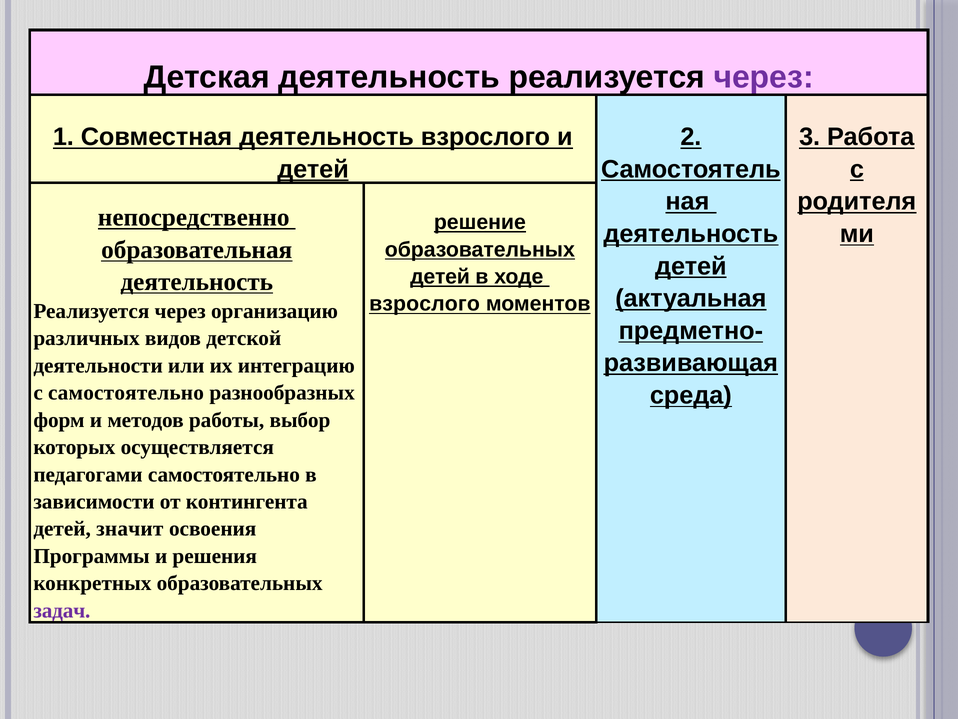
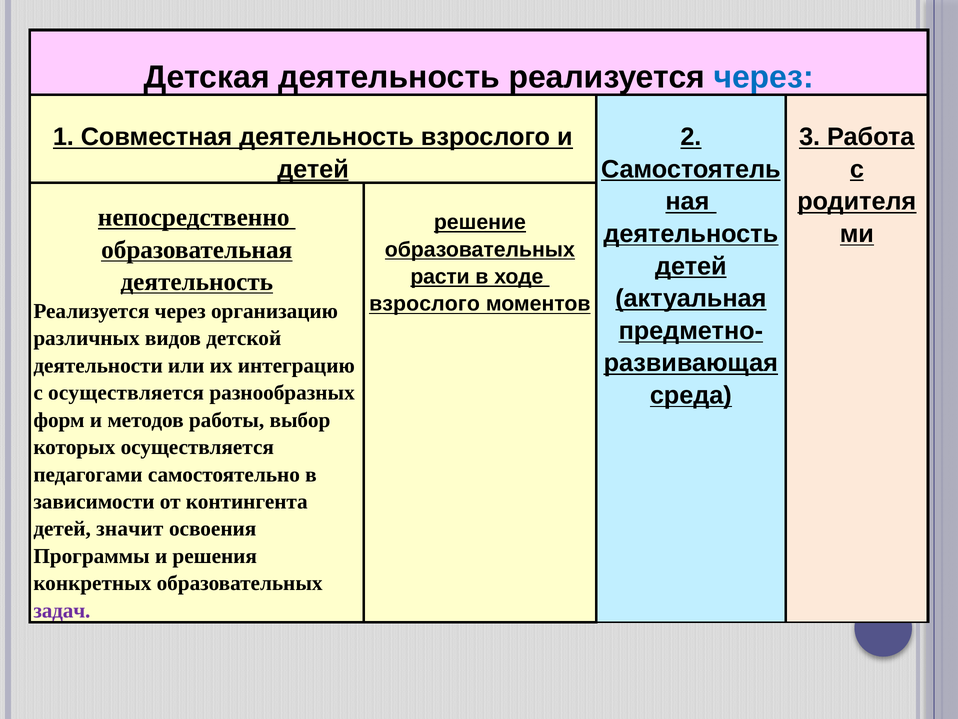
через at (764, 77) colour: purple -> blue
детей at (440, 277): детей -> расти
с самостоятельно: самостоятельно -> осуществляется
